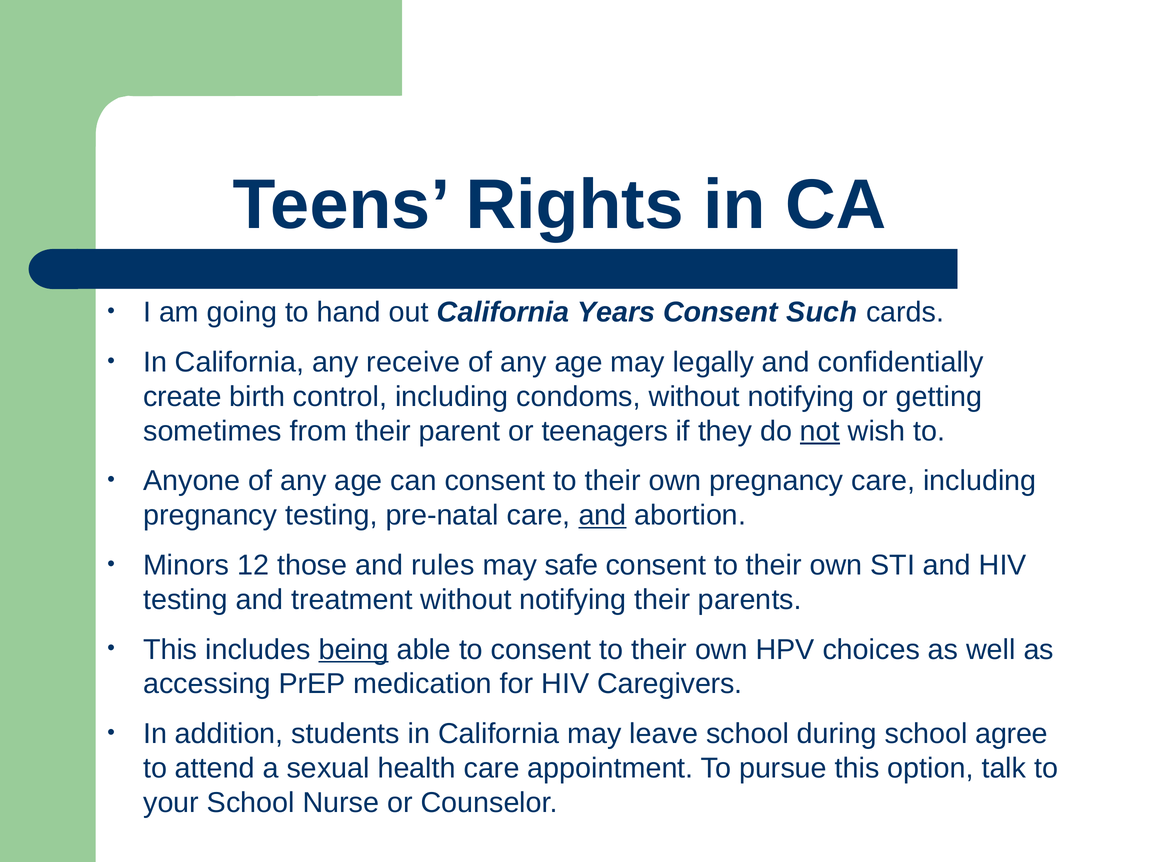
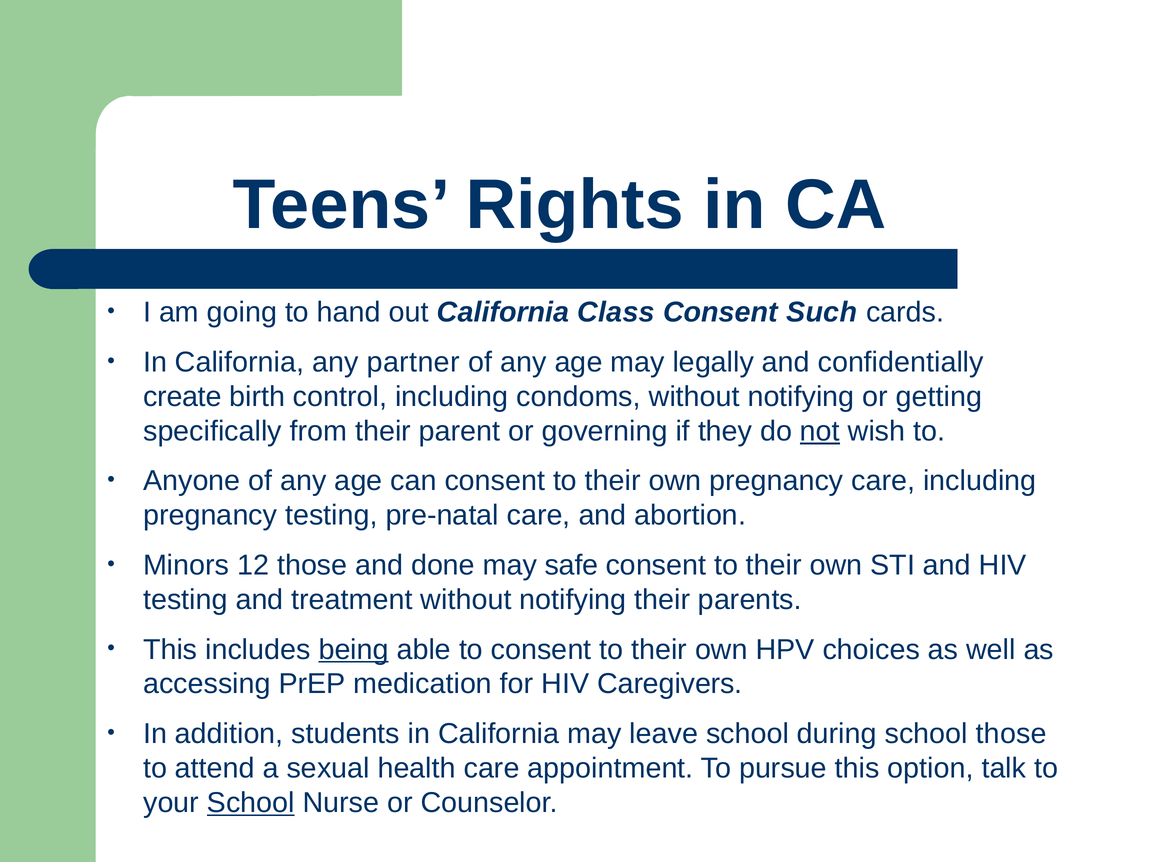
Years: Years -> Class
receive: receive -> partner
sometimes: sometimes -> specifically
teenagers: teenagers -> governing
and at (602, 515) underline: present -> none
rules: rules -> done
school agree: agree -> those
School at (251, 803) underline: none -> present
